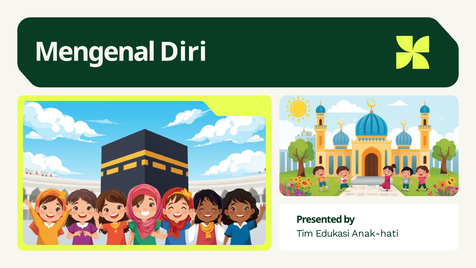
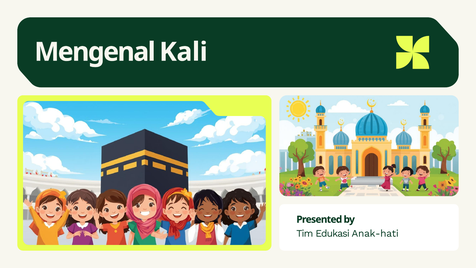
Diri: Diri -> Kali
